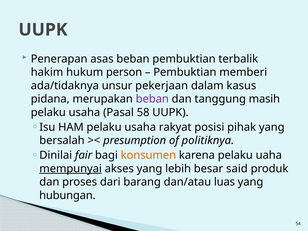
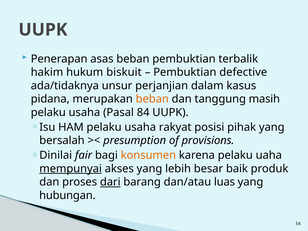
person: person -> biskuit
memberi: memberi -> defective
pekerjaan: pekerjaan -> perjanjian
beban at (152, 99) colour: purple -> orange
58: 58 -> 84
politiknya: politiknya -> provisions
said: said -> baik
dari underline: none -> present
